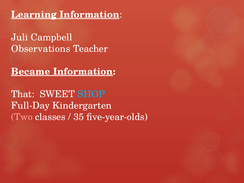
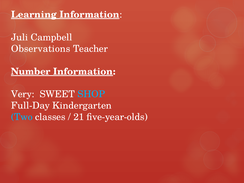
Became: Became -> Number
That: That -> Very
Two colour: pink -> light blue
35: 35 -> 21
